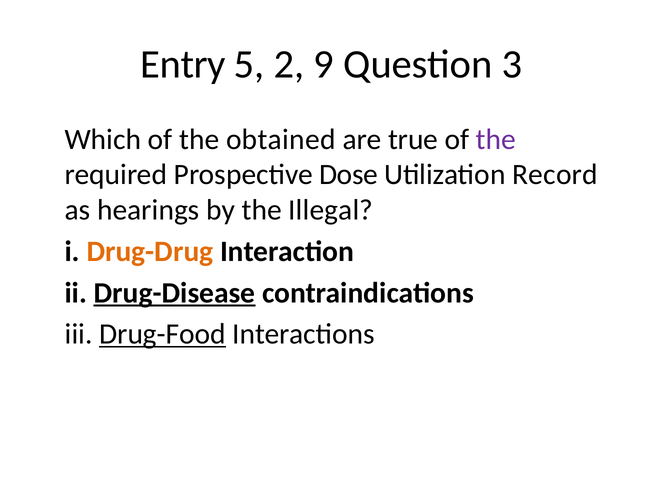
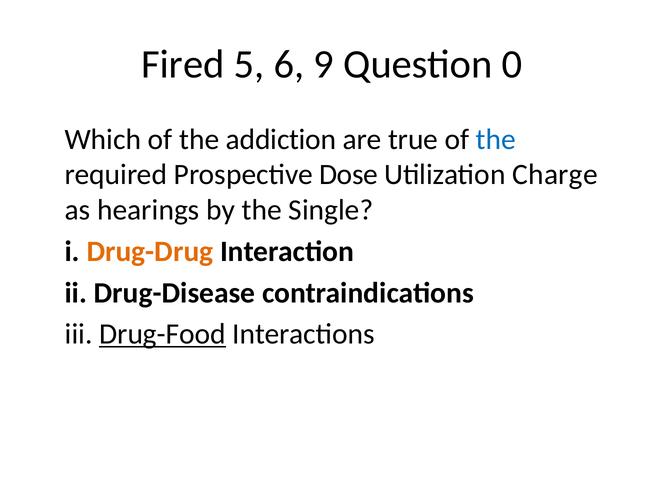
Entry: Entry -> Fired
2: 2 -> 6
3: 3 -> 0
obtained: obtained -> addiction
the at (496, 139) colour: purple -> blue
Record: Record -> Charge
Illegal: Illegal -> Single
Drug-Disease underline: present -> none
